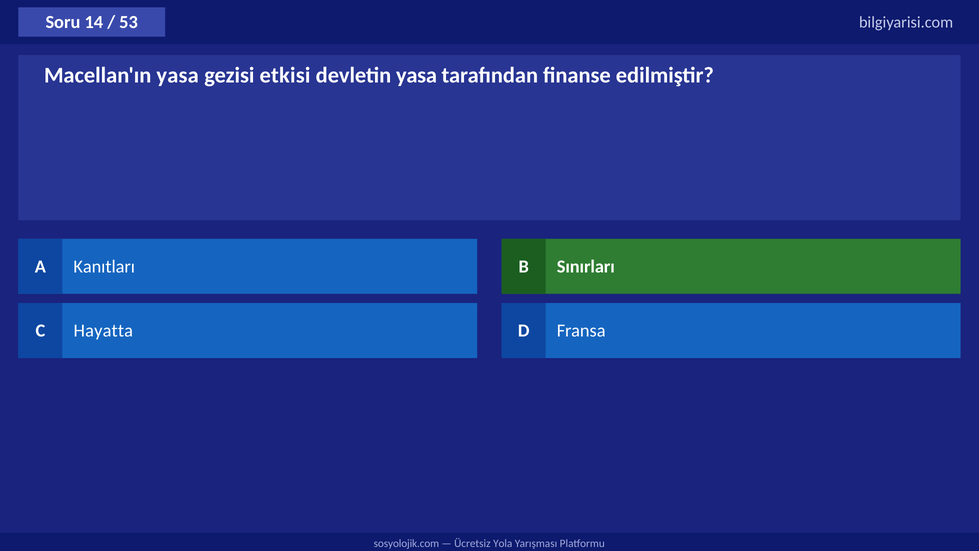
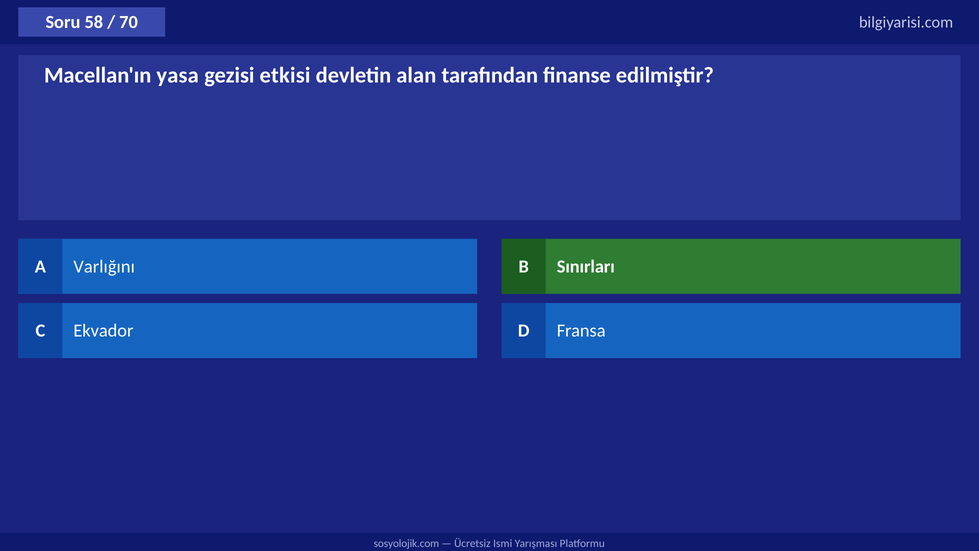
14: 14 -> 58
53: 53 -> 70
devletin yasa: yasa -> alan
Kanıtları: Kanıtları -> Varlığını
Hayatta: Hayatta -> Ekvador
Yola: Yola -> Ismi
